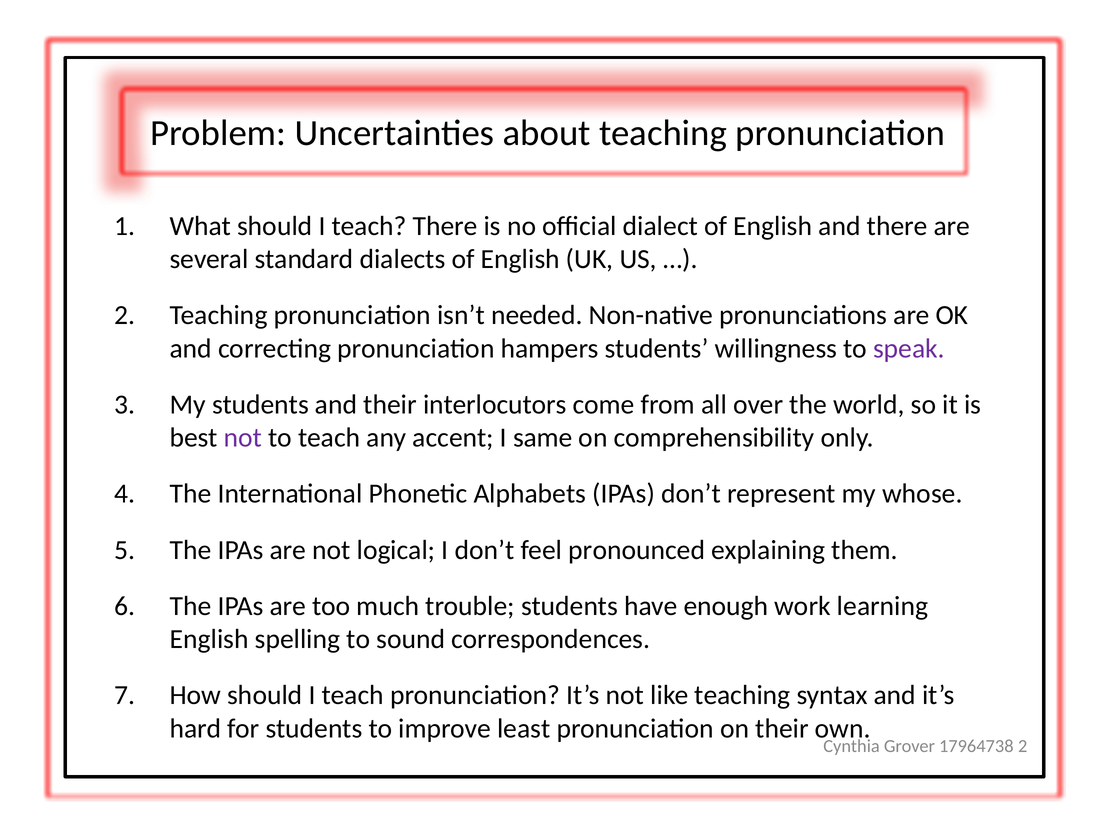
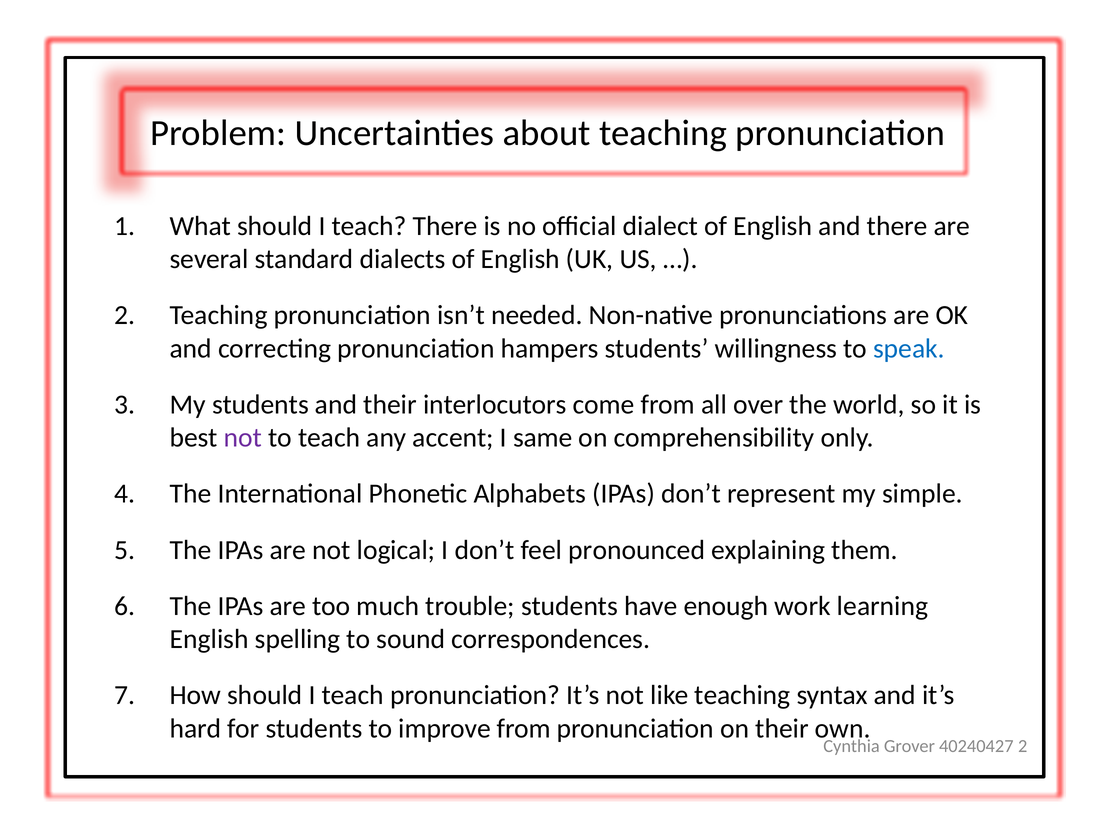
speak colour: purple -> blue
whose: whose -> simple
improve least: least -> from
17964738: 17964738 -> 40240427
